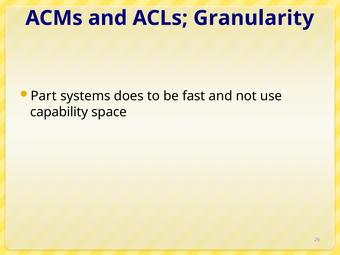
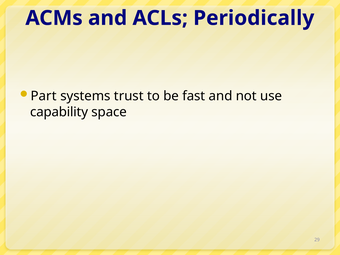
Granularity: Granularity -> Periodically
does: does -> trust
